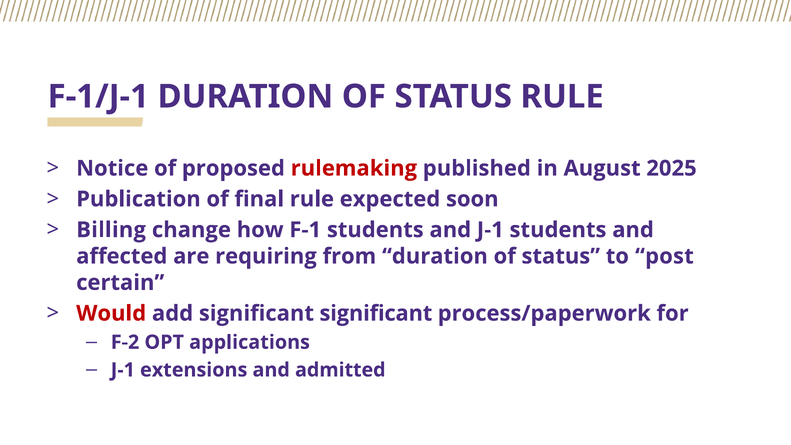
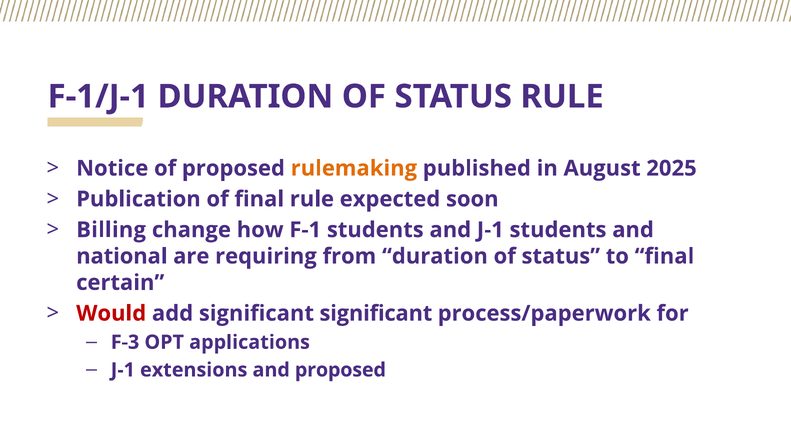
rulemaking colour: red -> orange
affected: affected -> national
to post: post -> final
F-2: F-2 -> F-3
and admitted: admitted -> proposed
